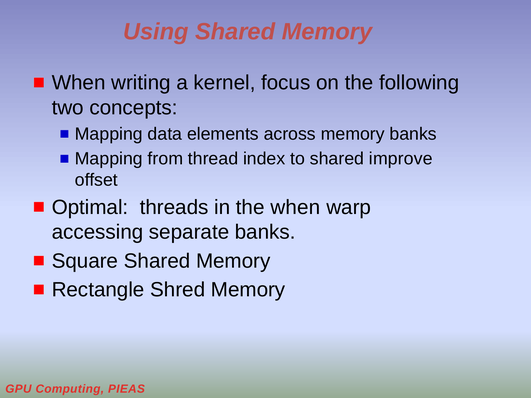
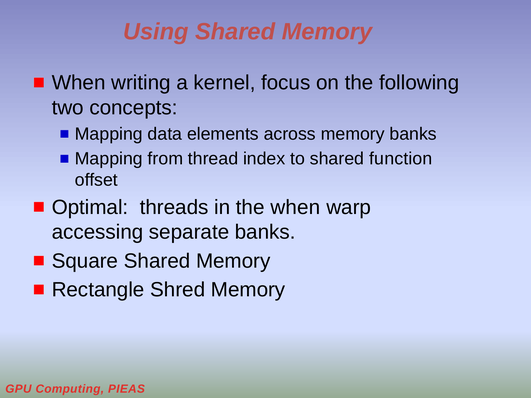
improve: improve -> function
